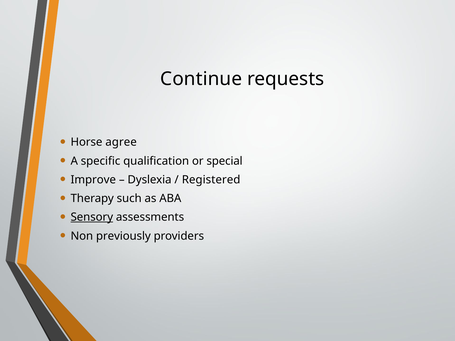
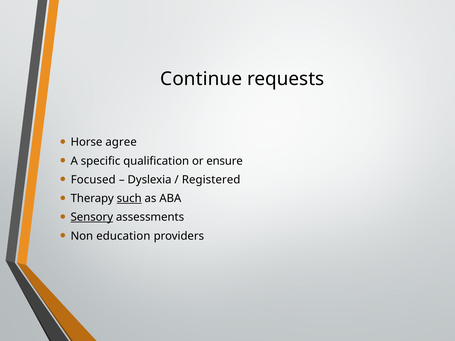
special: special -> ensure
Improve: Improve -> Focused
such underline: none -> present
previously: previously -> education
